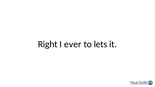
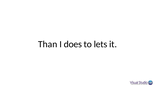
Right: Right -> Than
ever: ever -> does
